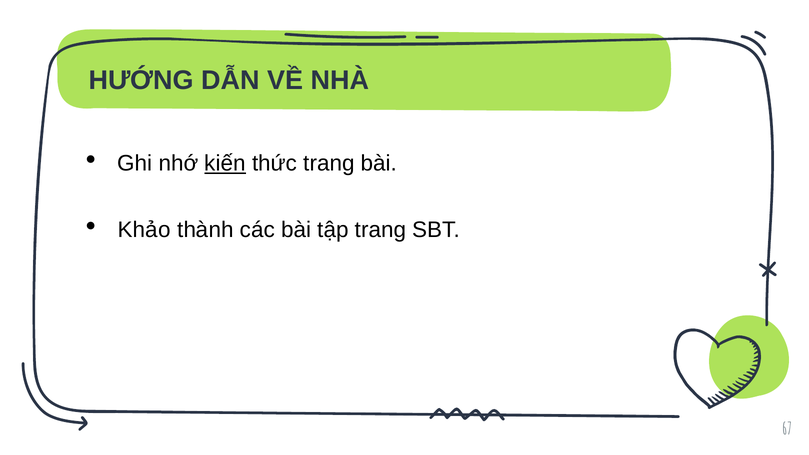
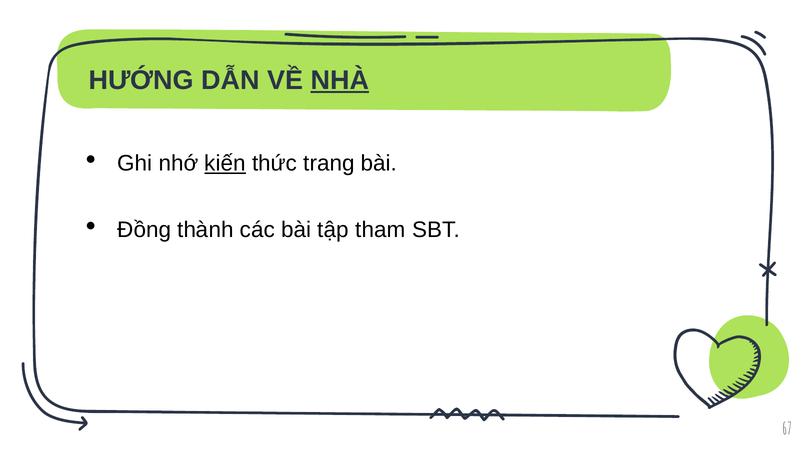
NHÀ underline: none -> present
Khảo: Khảo -> Đồng
tập trang: trang -> tham
